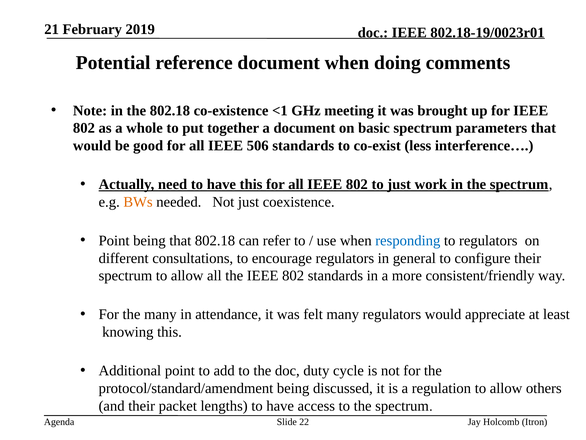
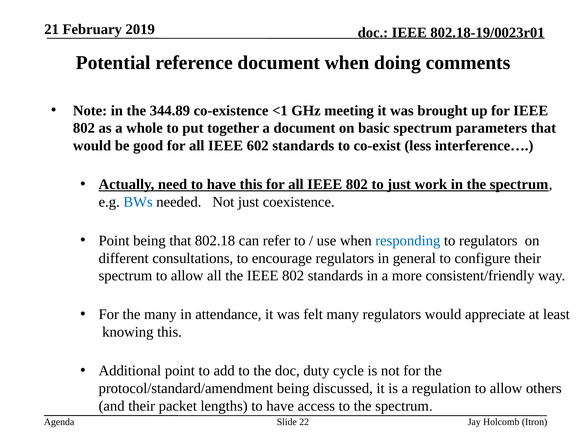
the 802.18: 802.18 -> 344.89
506: 506 -> 602
BWs colour: orange -> blue
